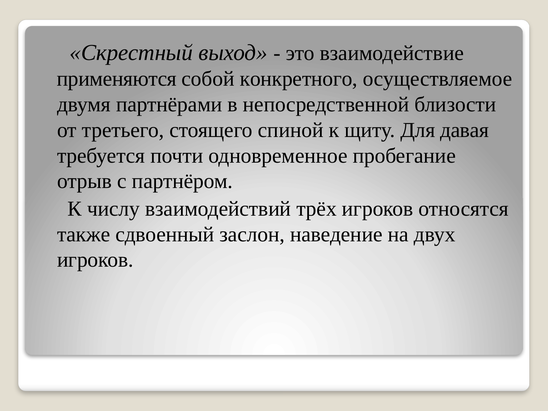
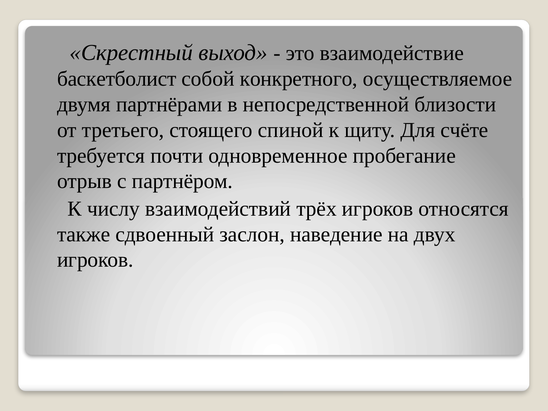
применяются: применяются -> баскетболист
давая: давая -> счёте
